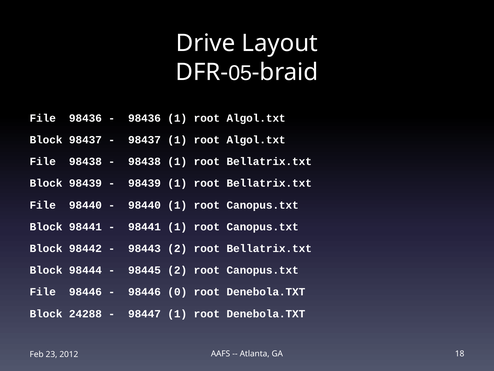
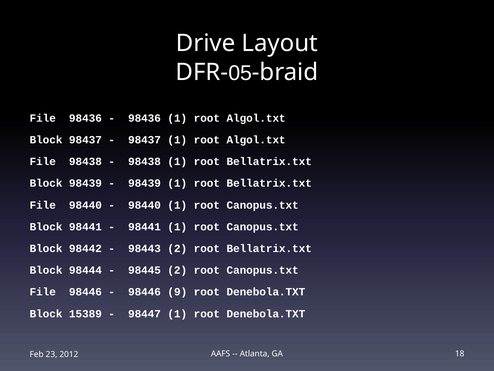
0: 0 -> 9
24288: 24288 -> 15389
